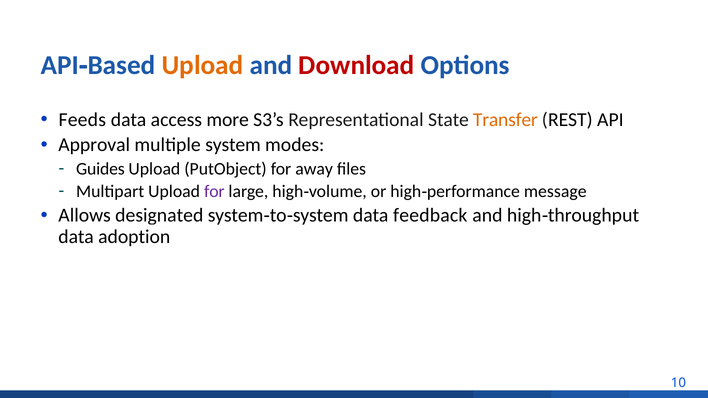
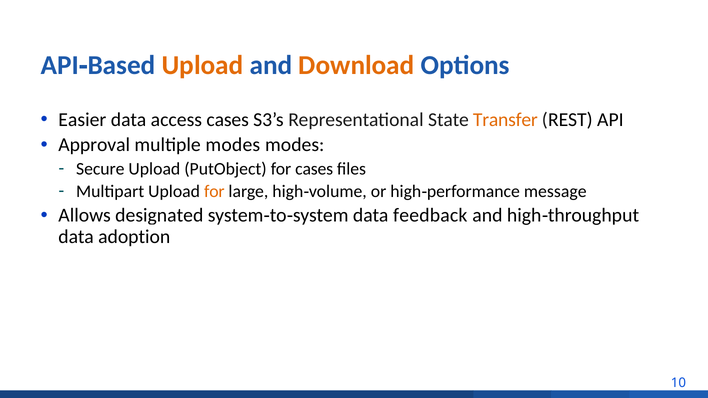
Download colour: red -> orange
Feeds: Feeds -> Easier
access more: more -> cases
multiple system: system -> modes
Guides: Guides -> Secure
for away: away -> cases
for at (214, 191) colour: purple -> orange
